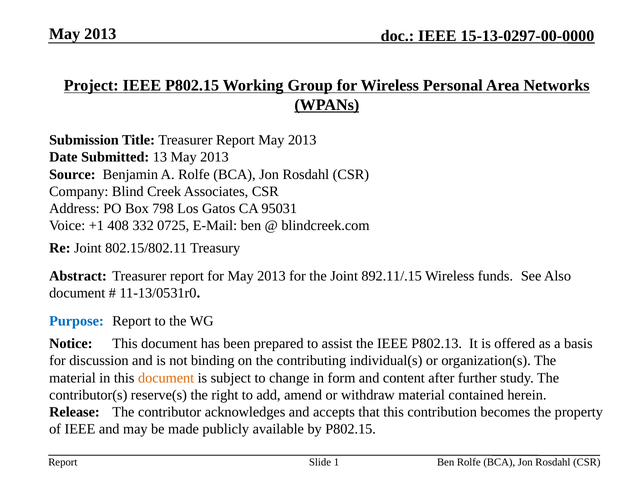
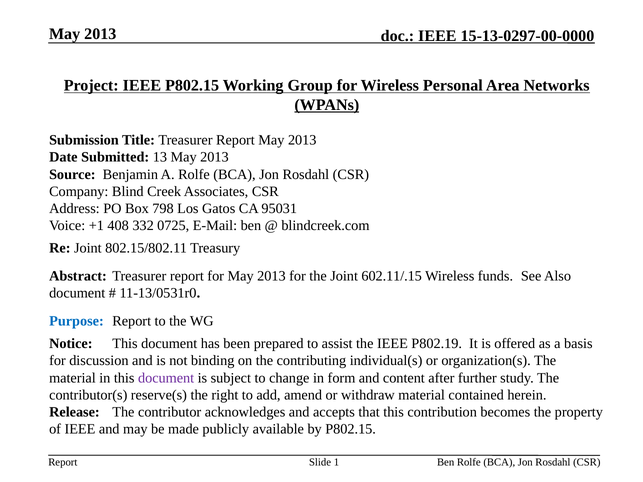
892.11/.15: 892.11/.15 -> 602.11/.15
P802.13: P802.13 -> P802.19
document at (166, 378) colour: orange -> purple
